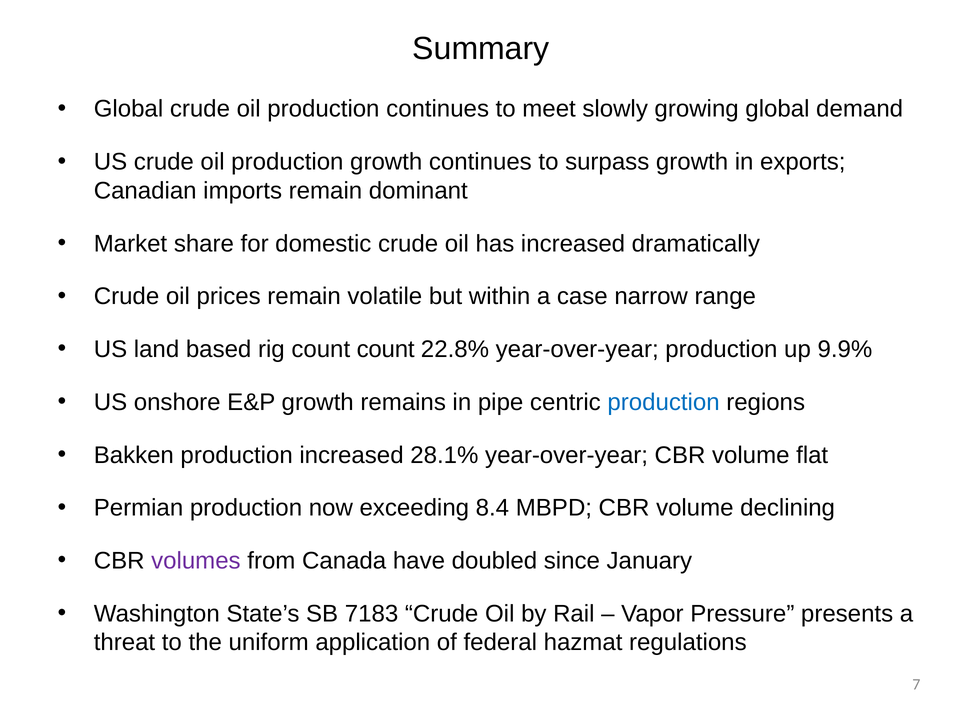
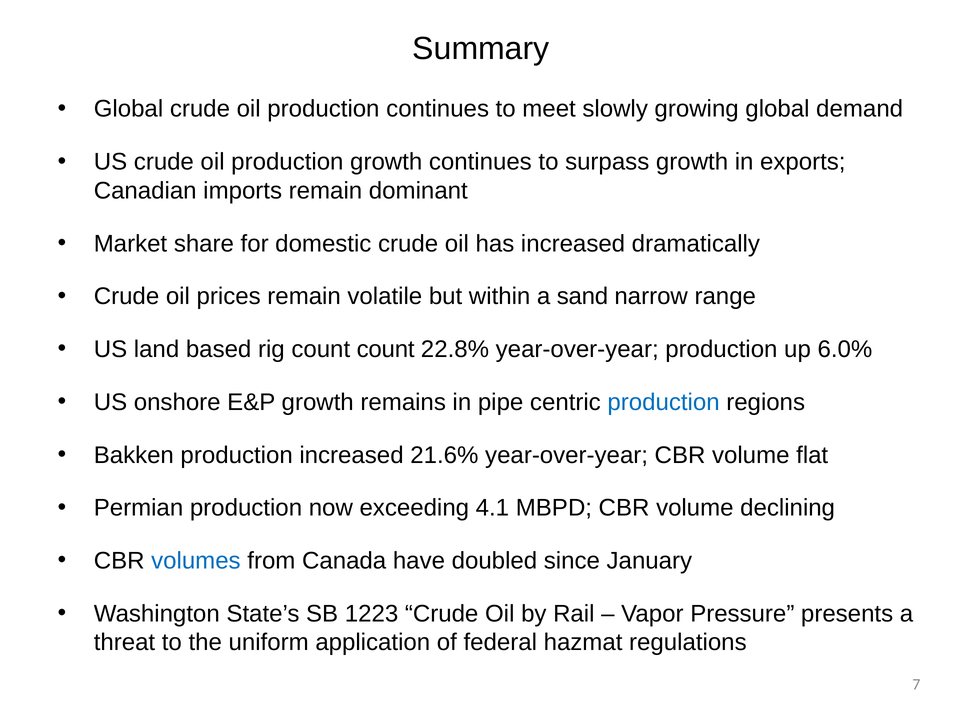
case: case -> sand
9.9%: 9.9% -> 6.0%
28.1%: 28.1% -> 21.6%
8.4: 8.4 -> 4.1
volumes colour: purple -> blue
7183: 7183 -> 1223
